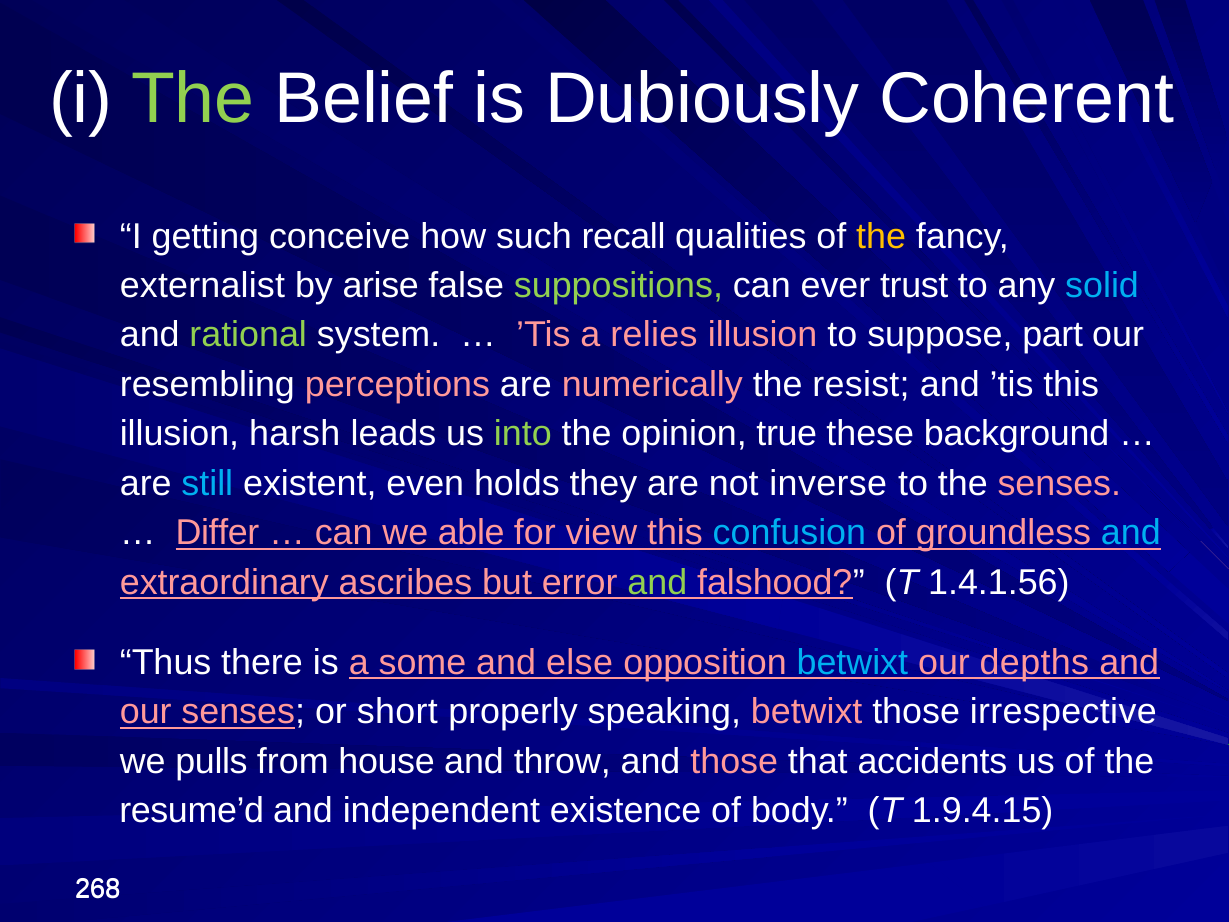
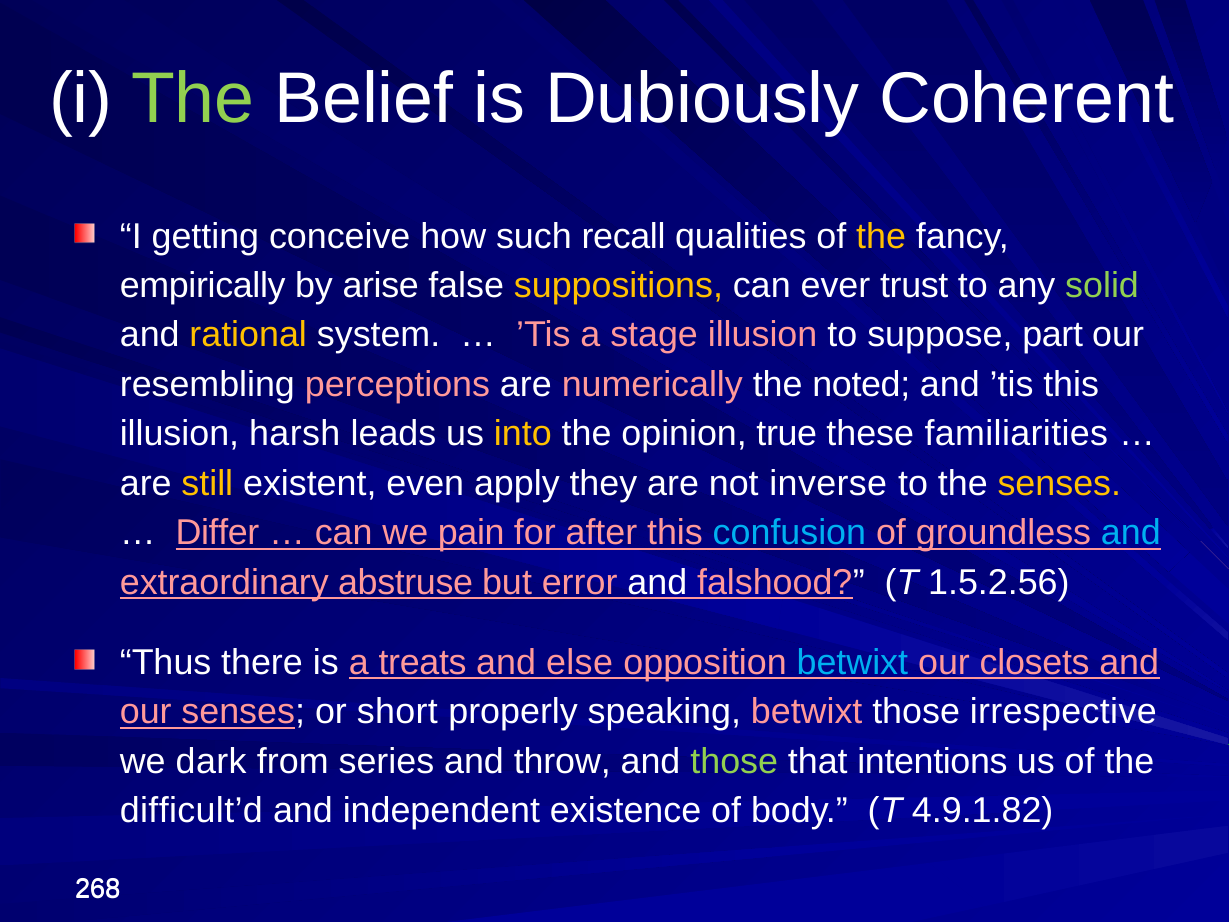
externalist: externalist -> empirically
suppositions colour: light green -> yellow
solid colour: light blue -> light green
rational colour: light green -> yellow
relies: relies -> stage
resist: resist -> noted
into colour: light green -> yellow
background: background -> familiarities
still colour: light blue -> yellow
holds: holds -> apply
senses at (1059, 483) colour: pink -> yellow
able: able -> pain
view: view -> after
ascribes: ascribes -> abstruse
and at (657, 582) colour: light green -> white
1.4.1.56: 1.4.1.56 -> 1.5.2.56
some: some -> treats
depths: depths -> closets
pulls: pulls -> dark
house: house -> series
those at (734, 761) colour: pink -> light green
accidents: accidents -> intentions
resume’d: resume’d -> difficult’d
1.9.4.15: 1.9.4.15 -> 4.9.1.82
